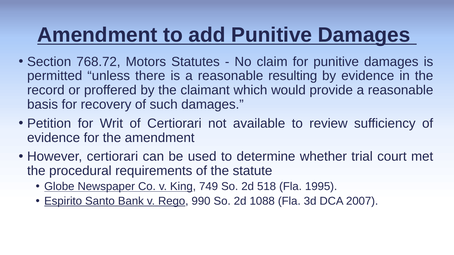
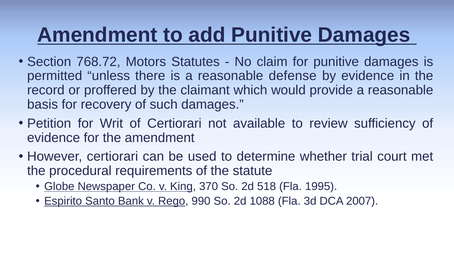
resulting: resulting -> defense
749: 749 -> 370
